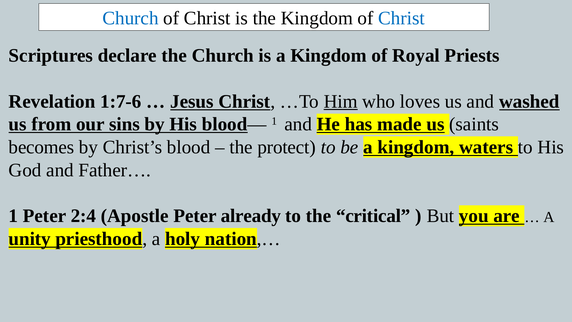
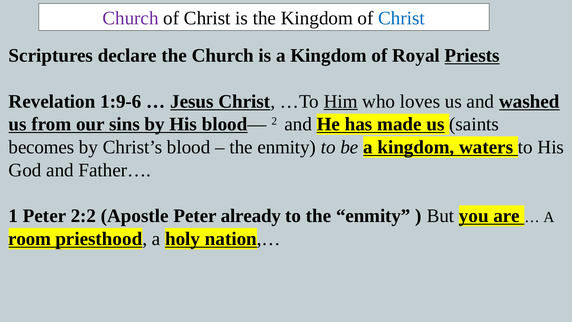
Church at (131, 18) colour: blue -> purple
Priests underline: none -> present
1:7-6: 1:7-6 -> 1:9-6
blood— 1: 1 -> 2
protect at (287, 147): protect -> enmity
2:4: 2:4 -> 2:2
to the critical: critical -> enmity
unity: unity -> room
